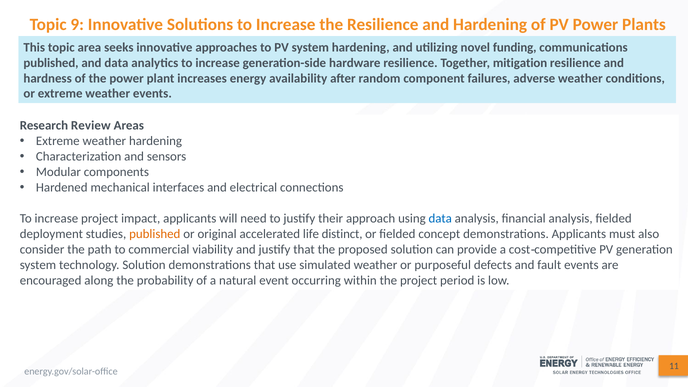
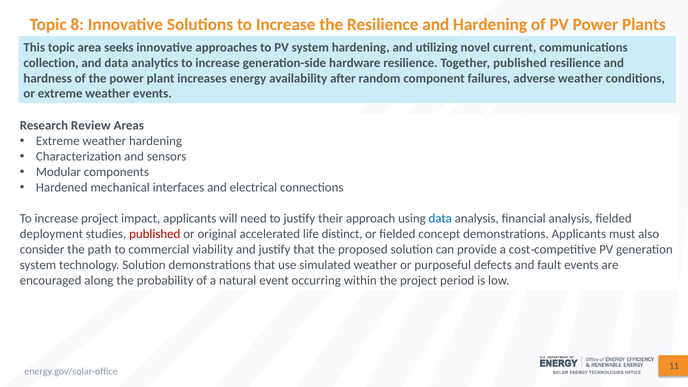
9: 9 -> 8
funding: funding -> current
published at (51, 63): published -> collection
Together mitigation: mitigation -> published
published at (155, 234) colour: orange -> red
